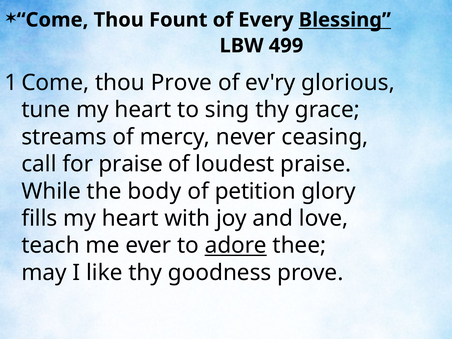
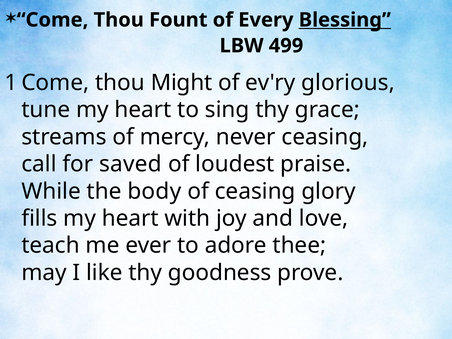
thou Prove: Prove -> Might
for praise: praise -> saved
of petition: petition -> ceasing
adore underline: present -> none
